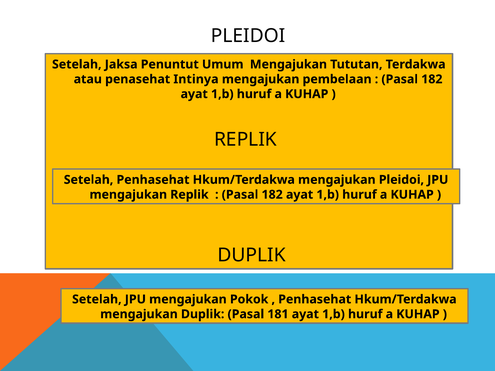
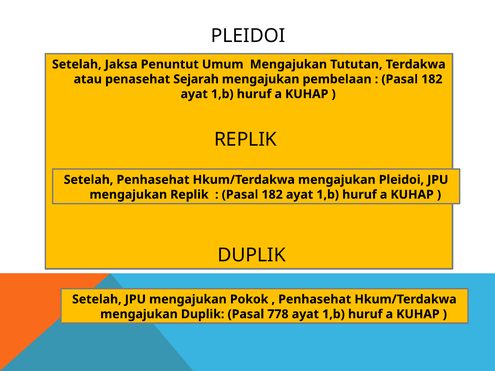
Intinya: Intinya -> Sejarah
181: 181 -> 778
